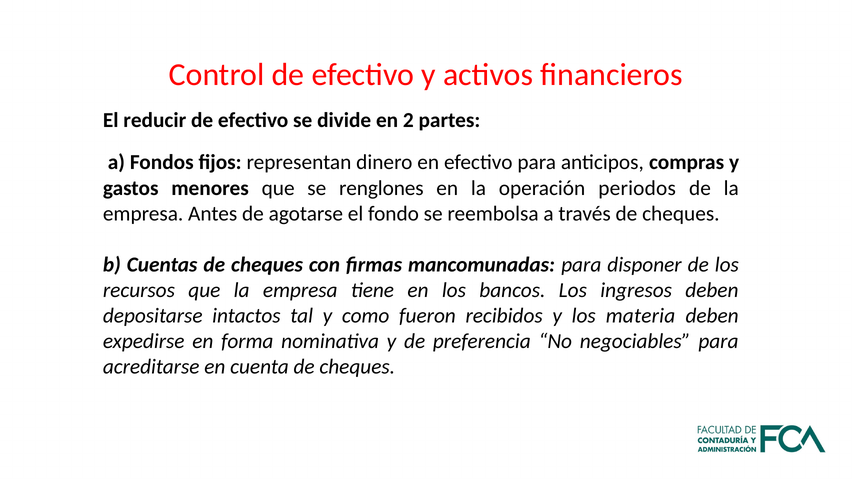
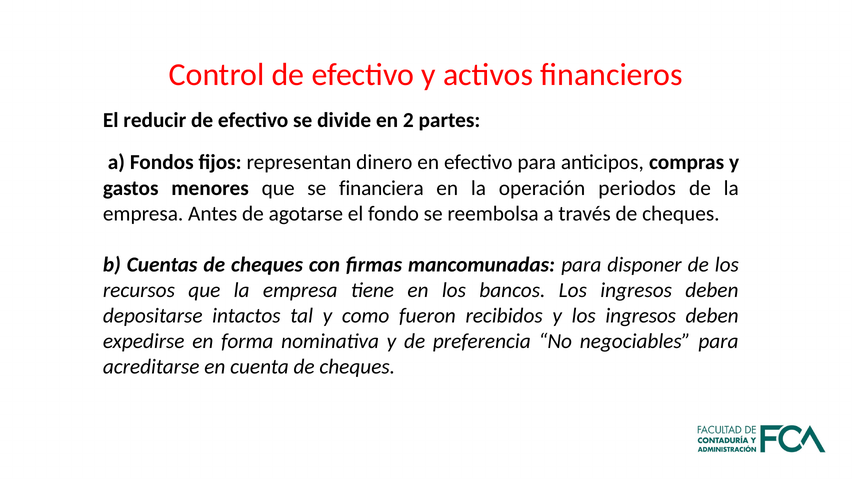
renglones: renglones -> financiera
y los materia: materia -> ingresos
